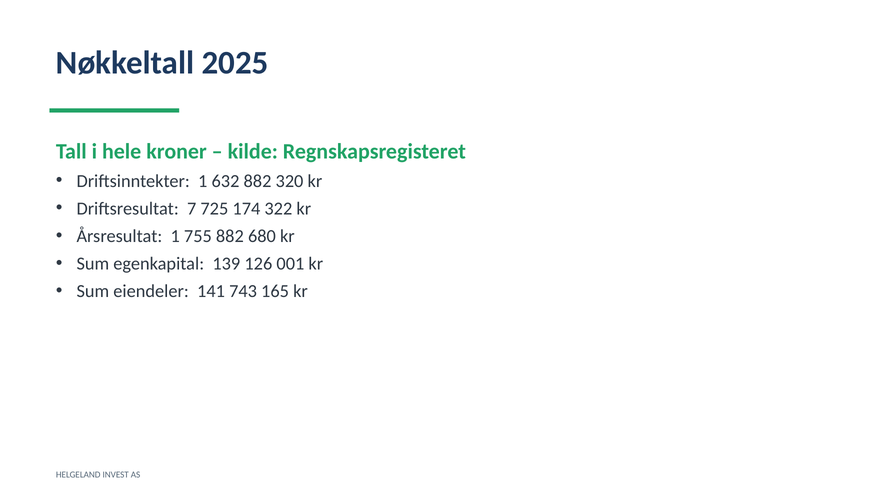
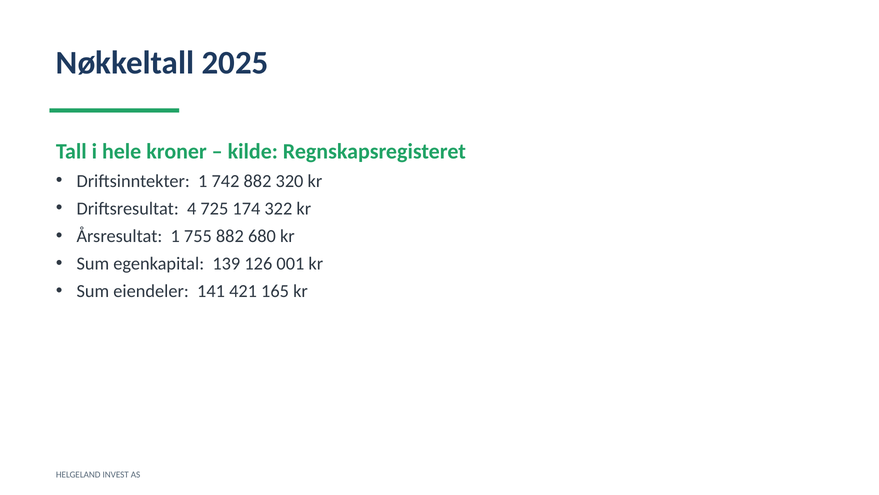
632: 632 -> 742
7: 7 -> 4
743: 743 -> 421
